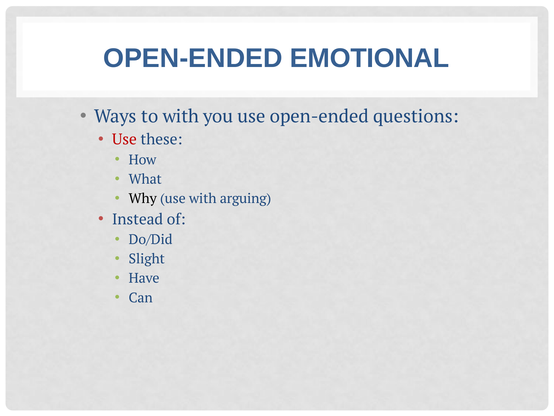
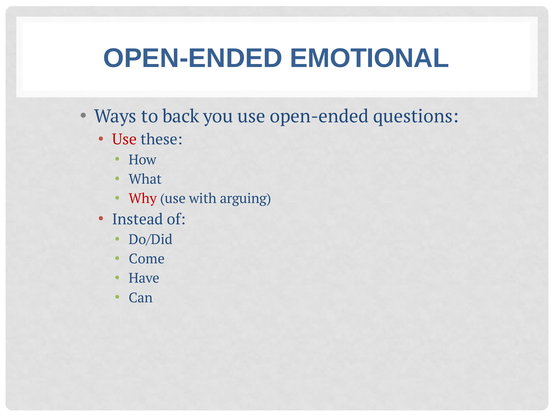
to with: with -> back
Why colour: black -> red
Slight: Slight -> Come
